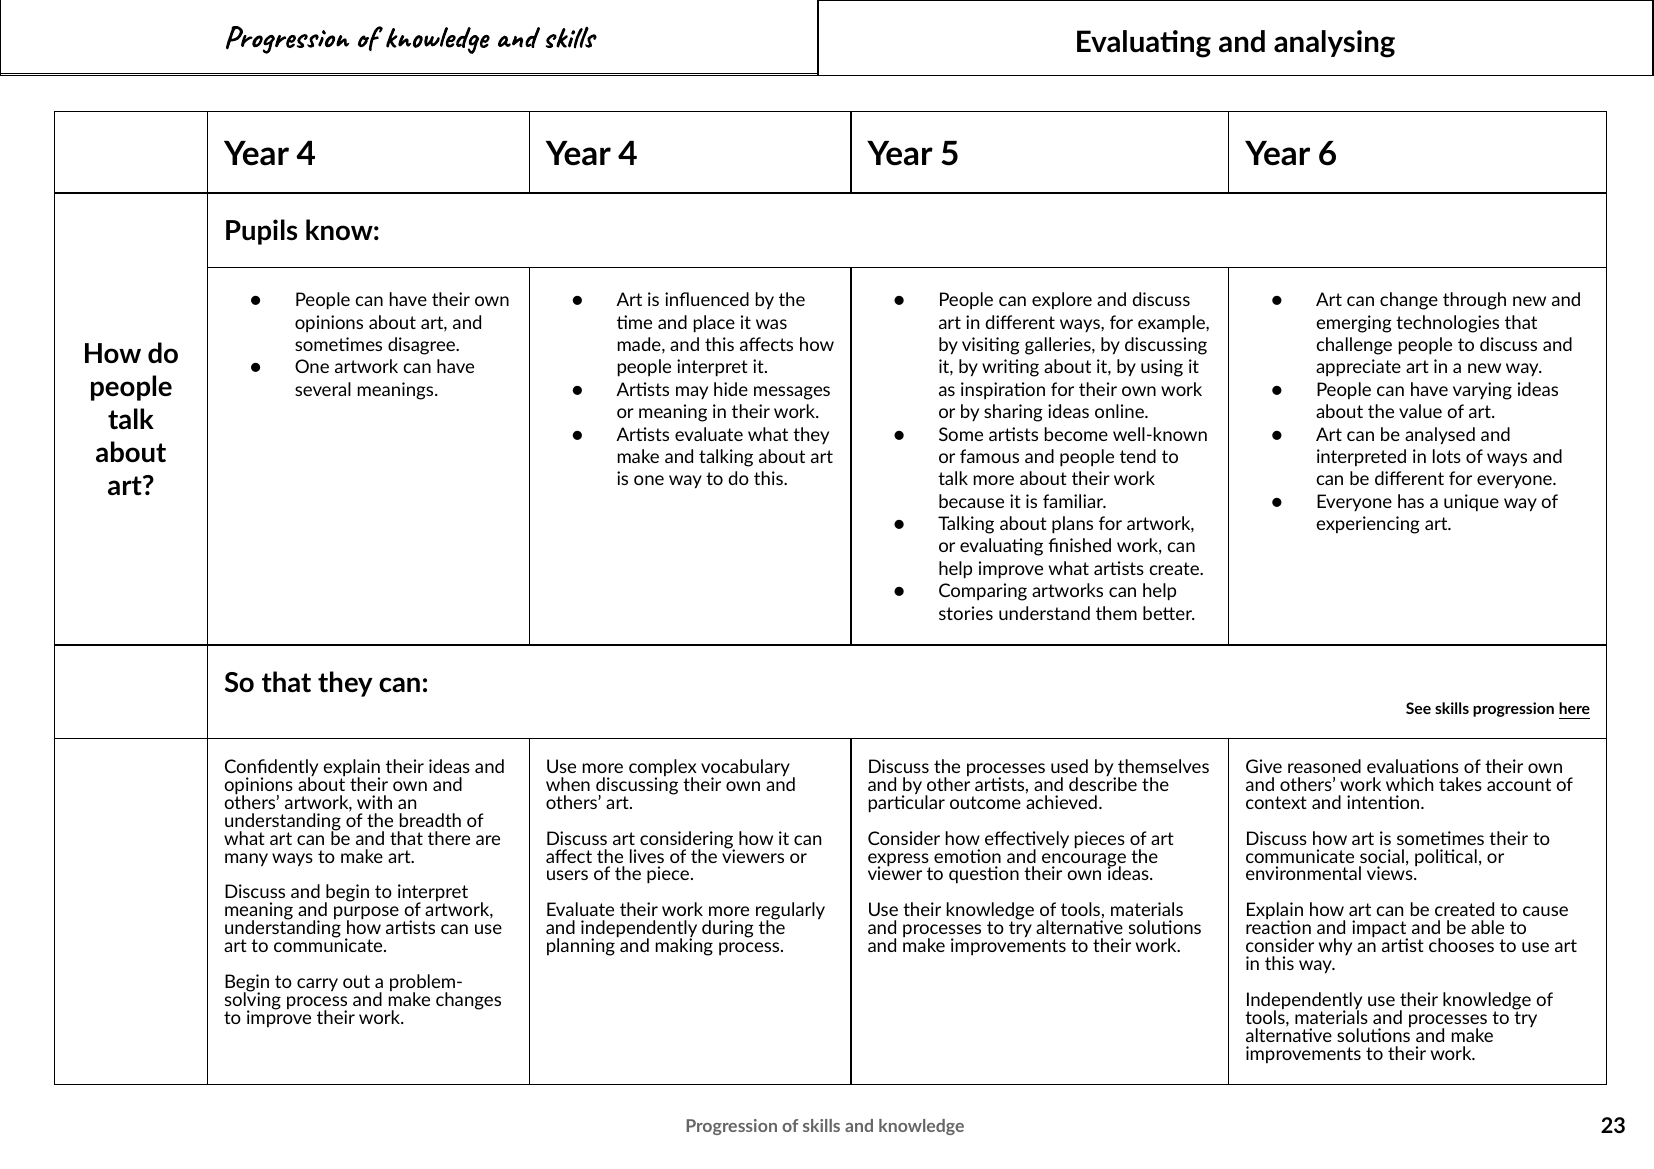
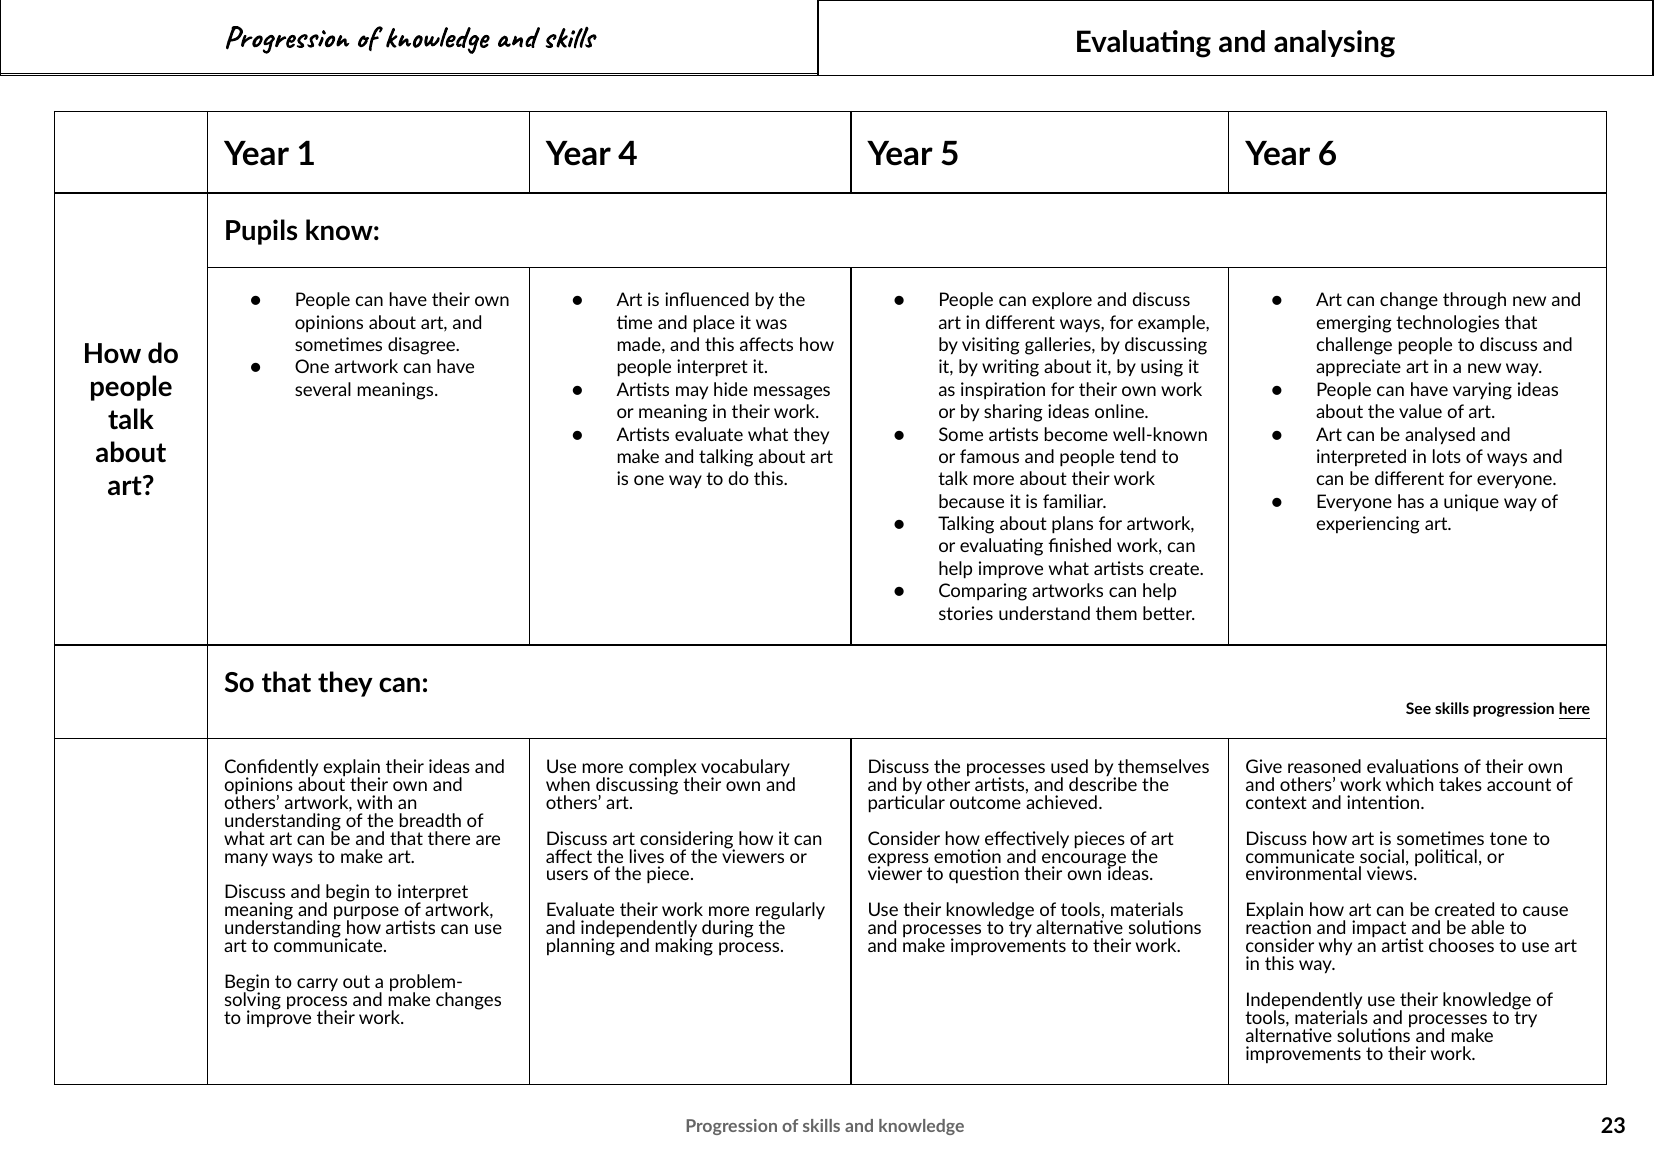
4 at (306, 154): 4 -> 1
sometimes their: their -> tone
